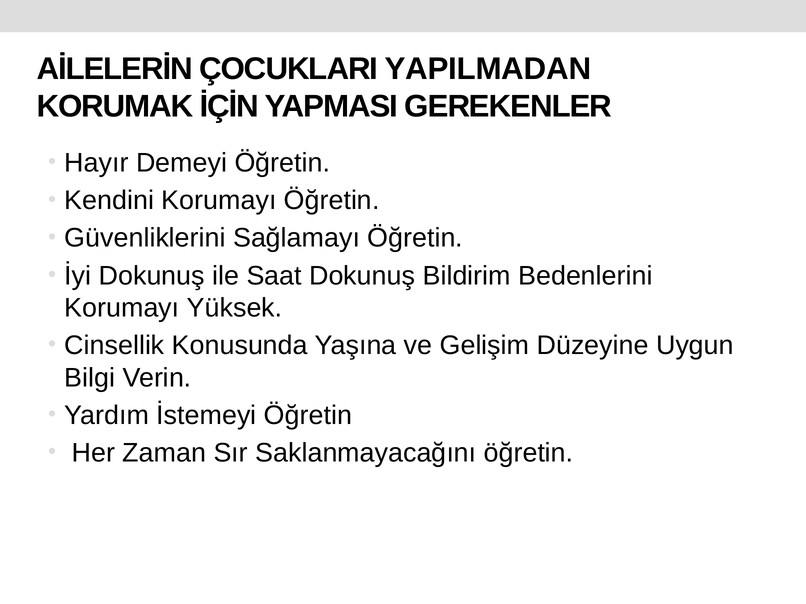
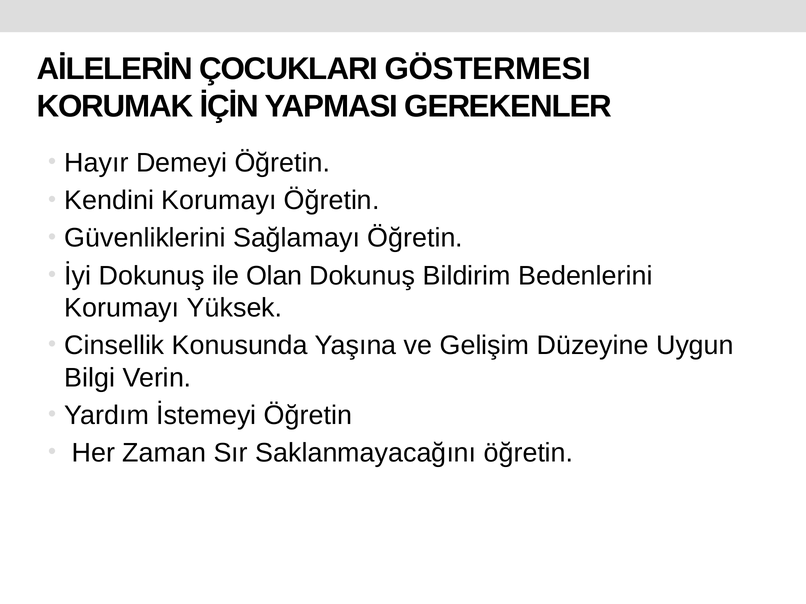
YAPILMADAN: YAPILMADAN -> GÖSTERMESI
Saat: Saat -> Olan
